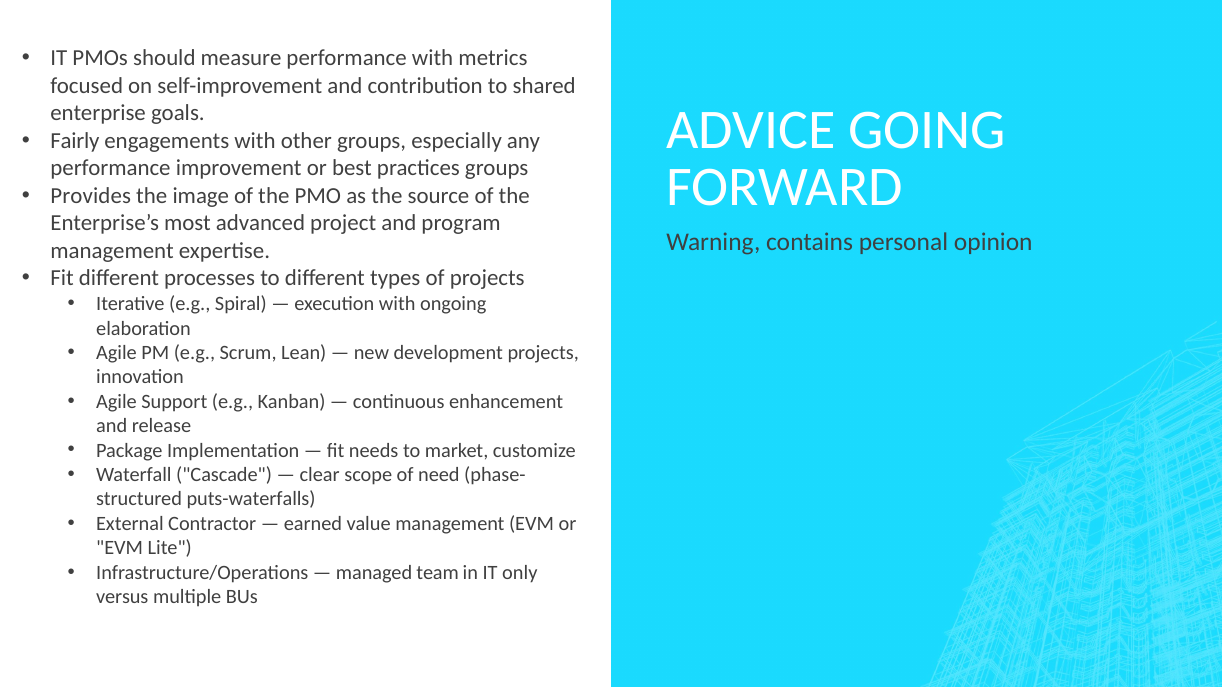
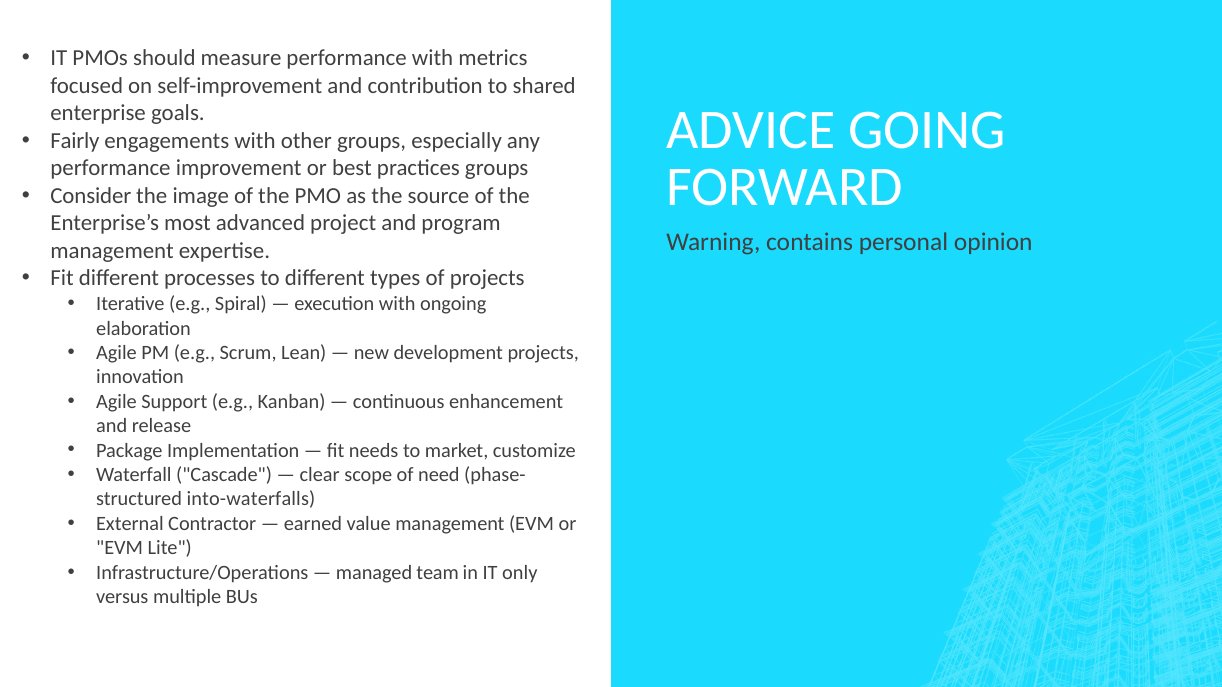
Provides: Provides -> Consider
puts-waterfalls: puts-waterfalls -> into-waterfalls
